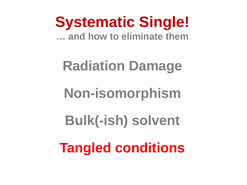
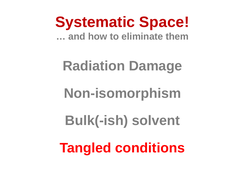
Single: Single -> Space
